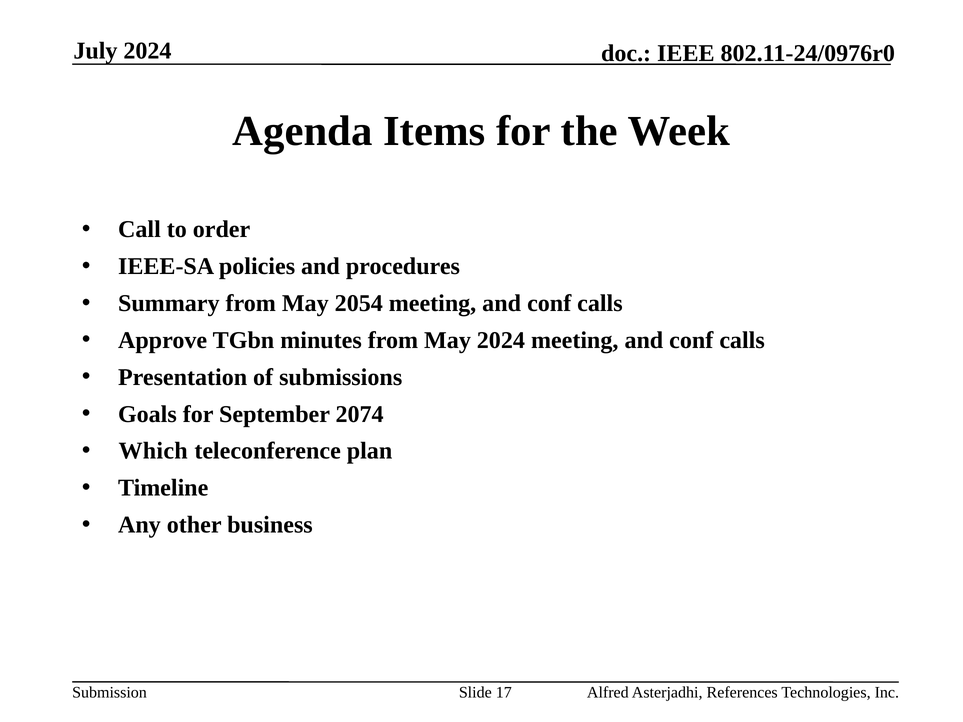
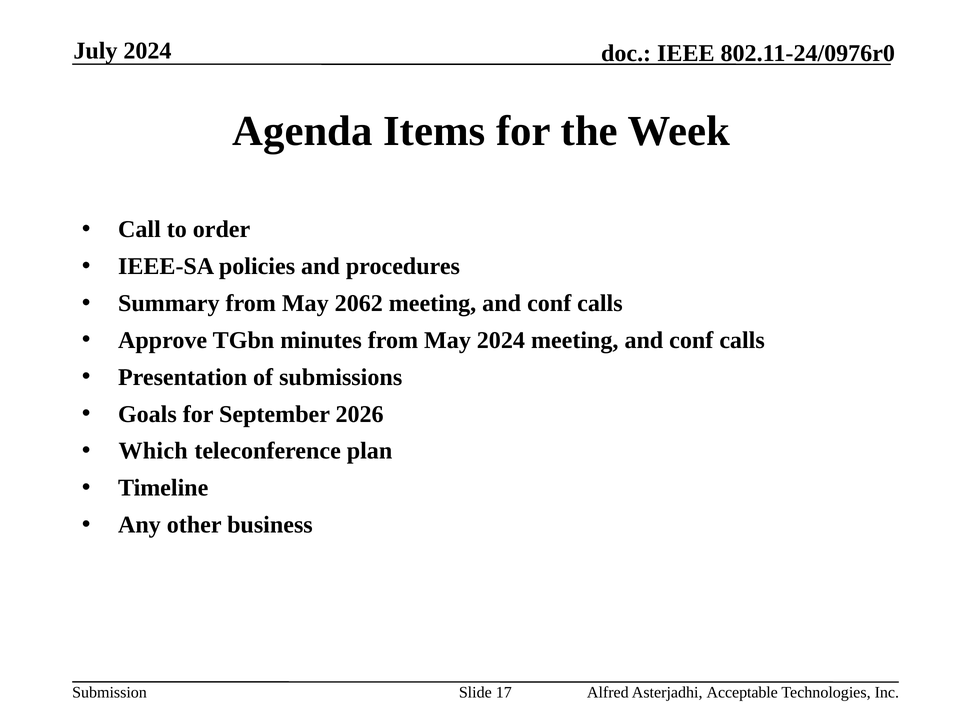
2054: 2054 -> 2062
2074: 2074 -> 2026
References: References -> Acceptable
